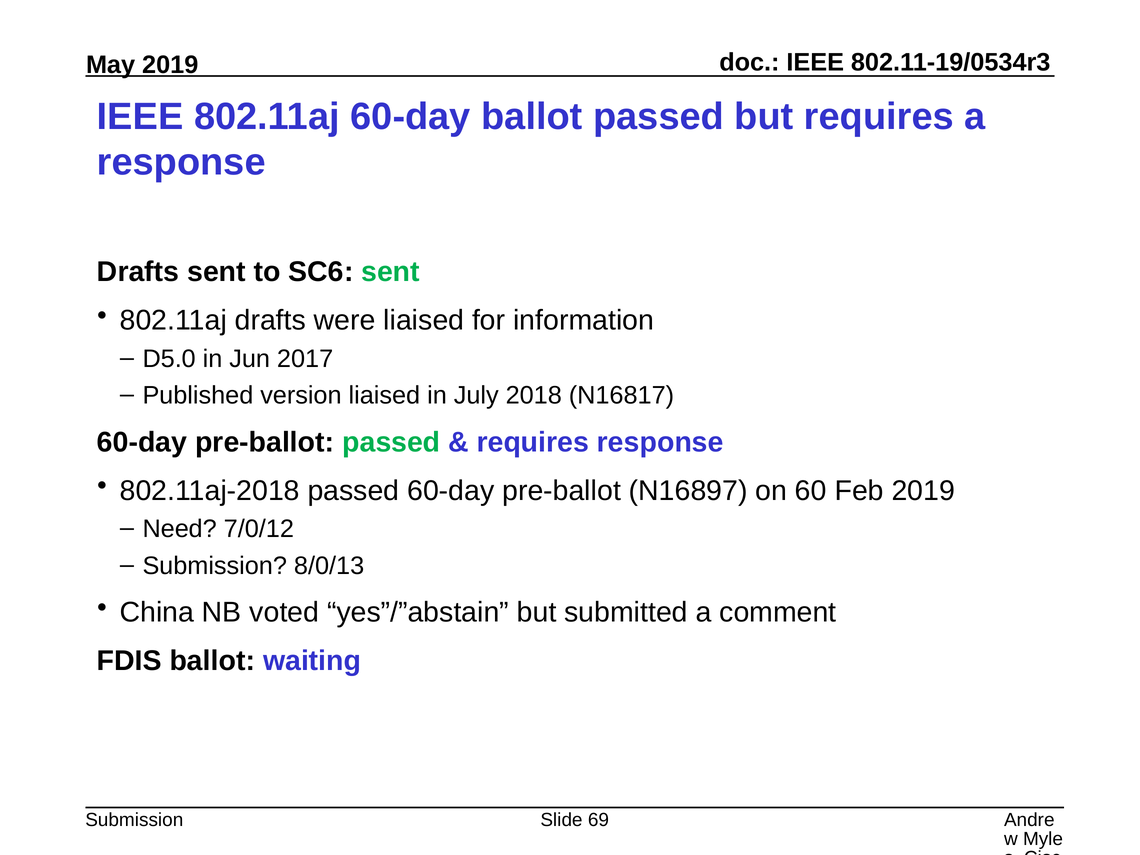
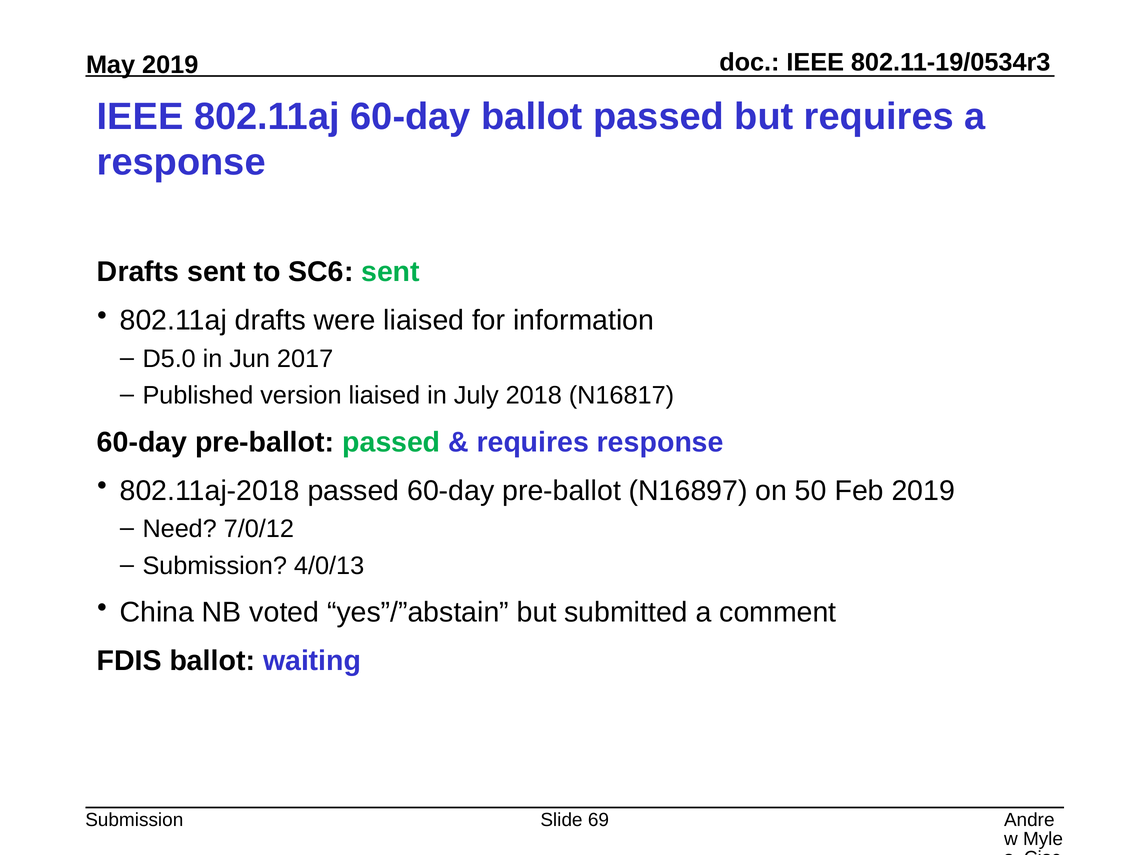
60: 60 -> 50
8/0/13: 8/0/13 -> 4/0/13
